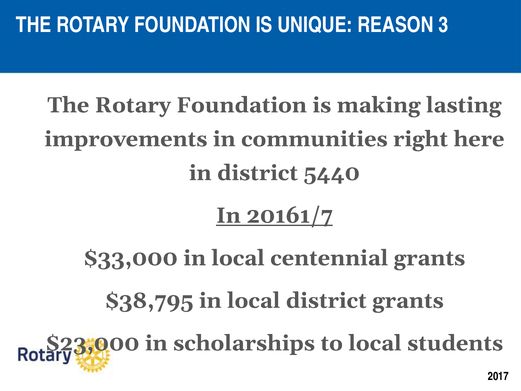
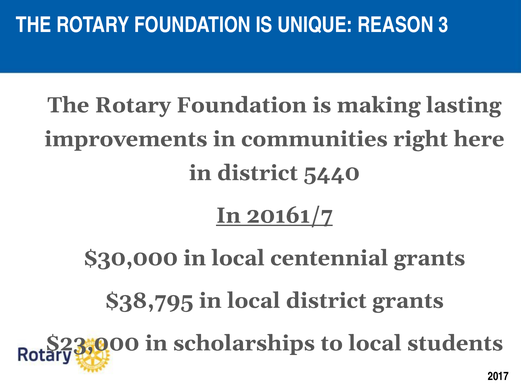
$33,000: $33,000 -> $30,000
